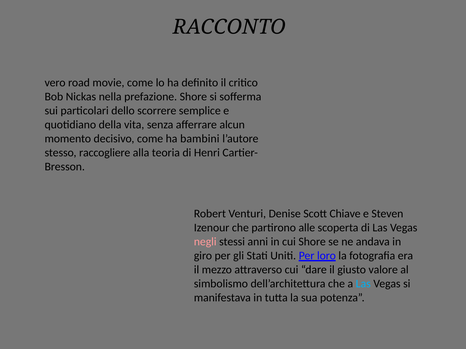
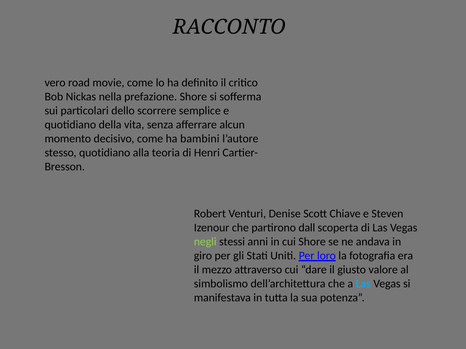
stesso raccogliere: raccogliere -> quotidiano
alle: alle -> dall
negli colour: pink -> light green
